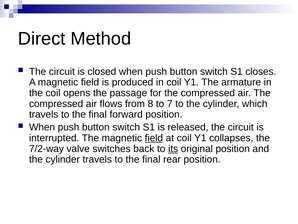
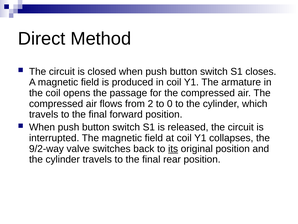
8: 8 -> 2
7: 7 -> 0
field at (154, 138) underline: present -> none
7/2-way: 7/2-way -> 9/2-way
